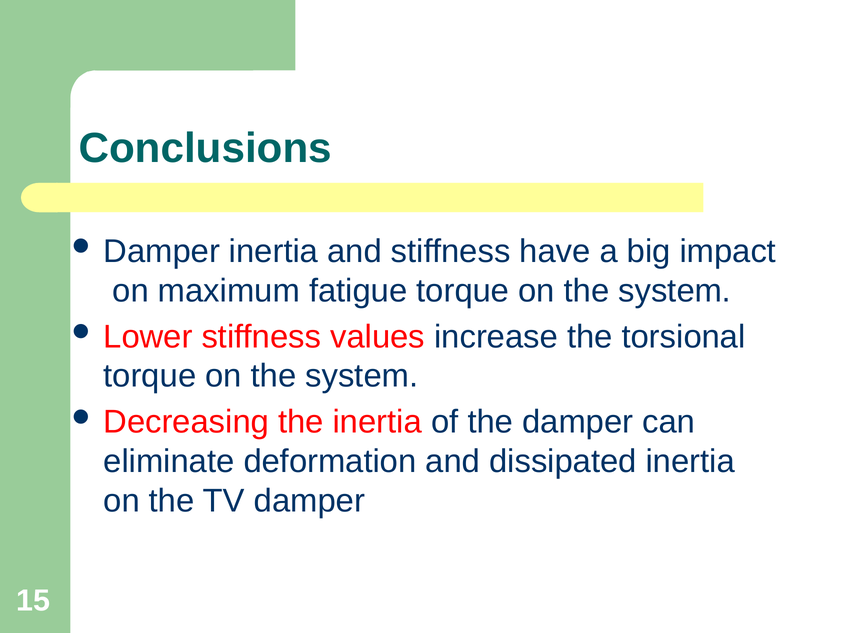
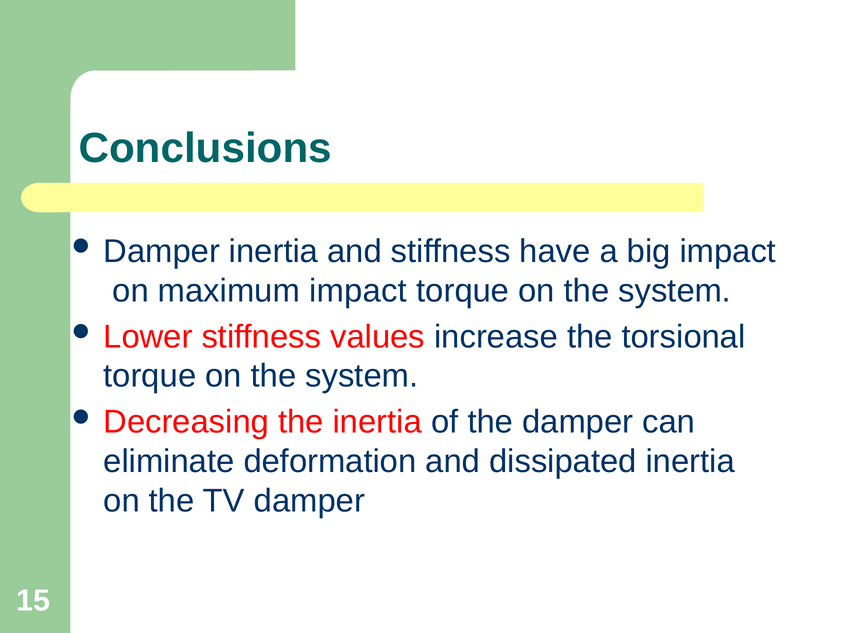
maximum fatigue: fatigue -> impact
